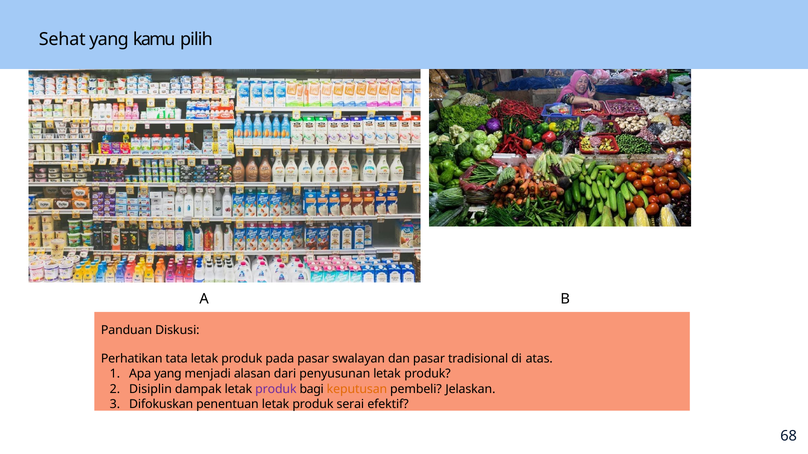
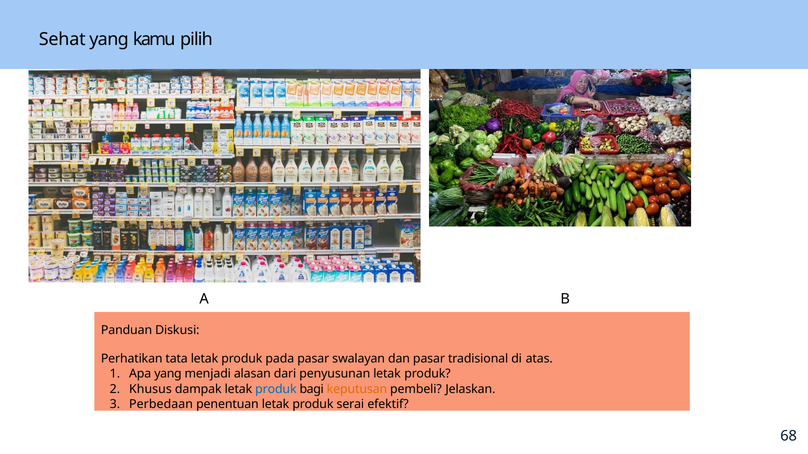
Disiplin: Disiplin -> Khusus
produk at (276, 389) colour: purple -> blue
Difokuskan: Difokuskan -> Perbedaan
